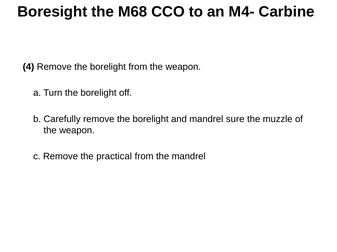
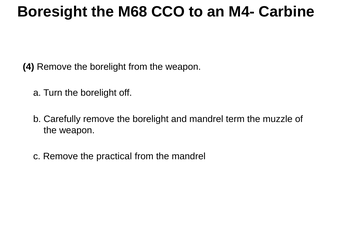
sure: sure -> term
